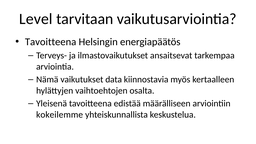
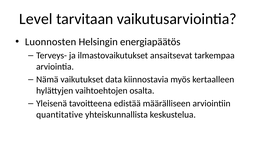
Tavoitteena at (51, 42): Tavoitteena -> Luonnosten
kokeilemme: kokeilemme -> quantitative
